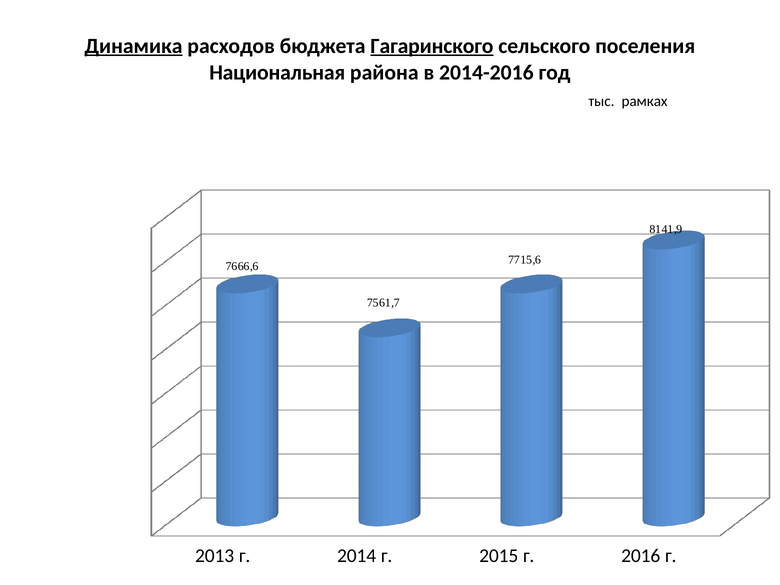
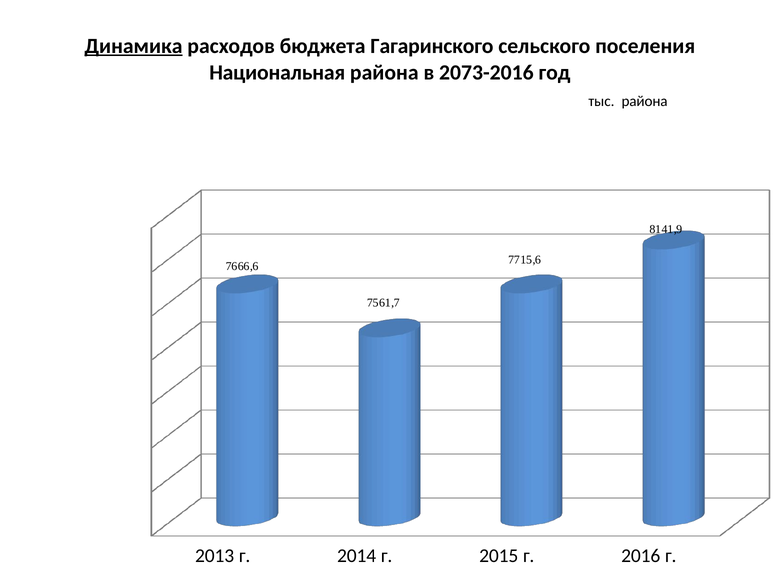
Гагаринского underline: present -> none
2014-2016: 2014-2016 -> 2073-2016
тыс рамках: рамках -> района
